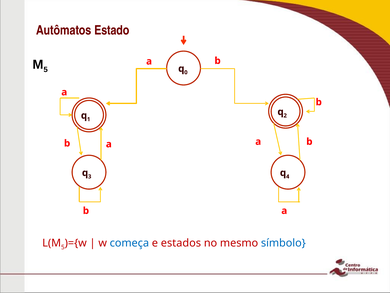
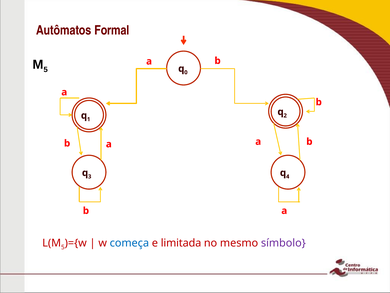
Estado: Estado -> Formal
estados: estados -> limitada
símbolo colour: blue -> purple
